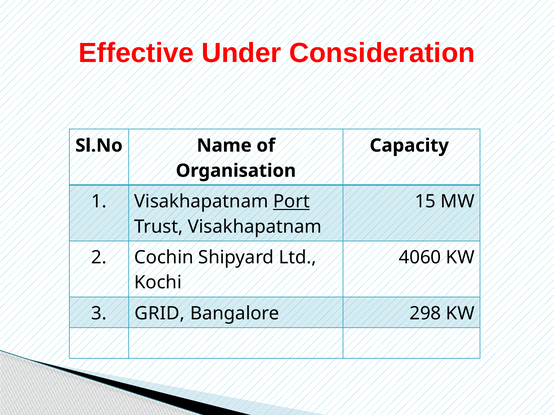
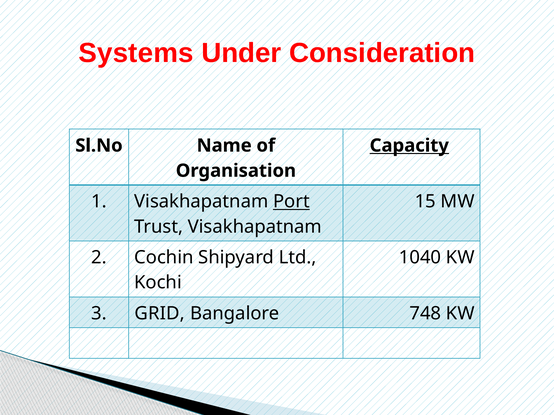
Effective: Effective -> Systems
Capacity underline: none -> present
4060: 4060 -> 1040
298: 298 -> 748
